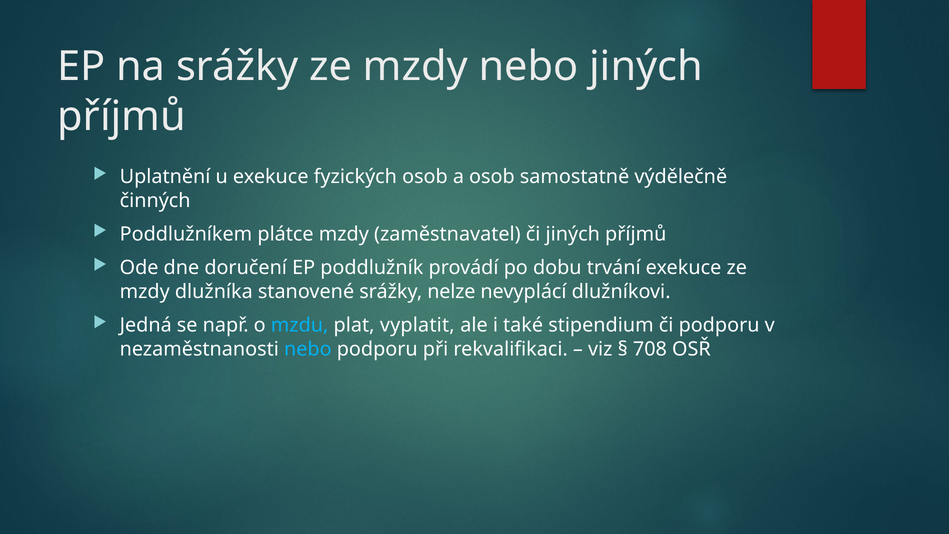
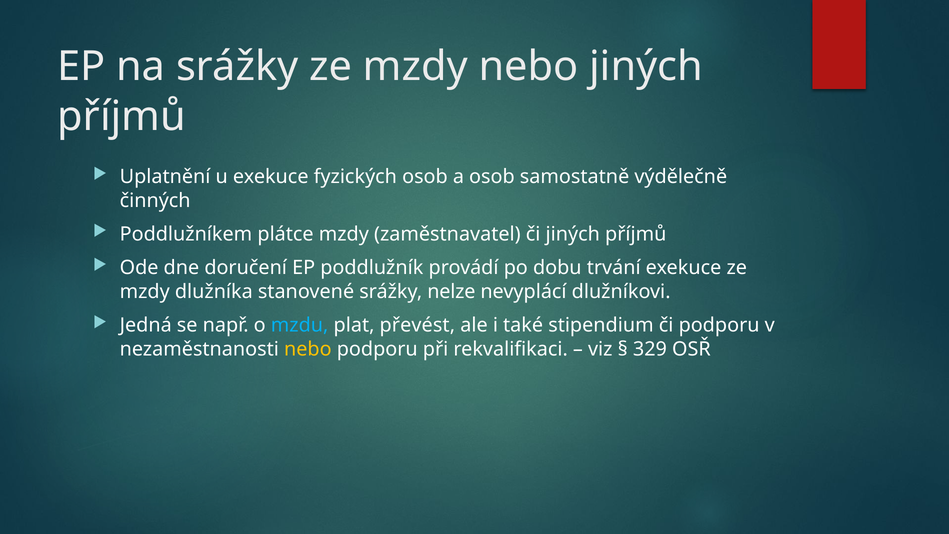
vyplatit: vyplatit -> převést
nebo at (308, 349) colour: light blue -> yellow
708: 708 -> 329
